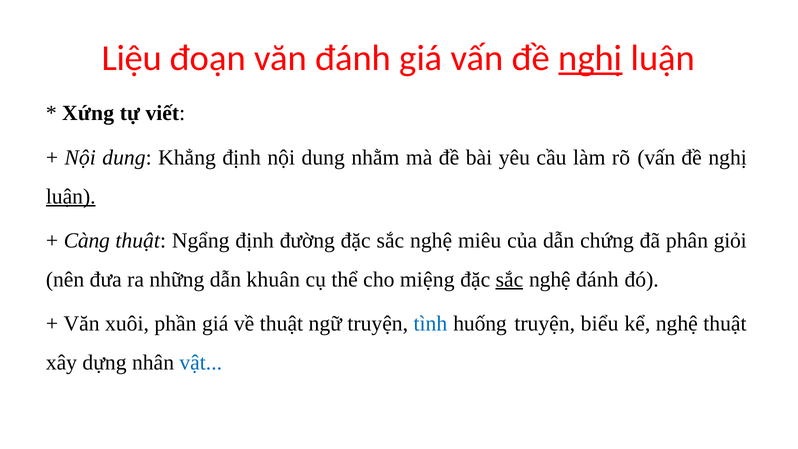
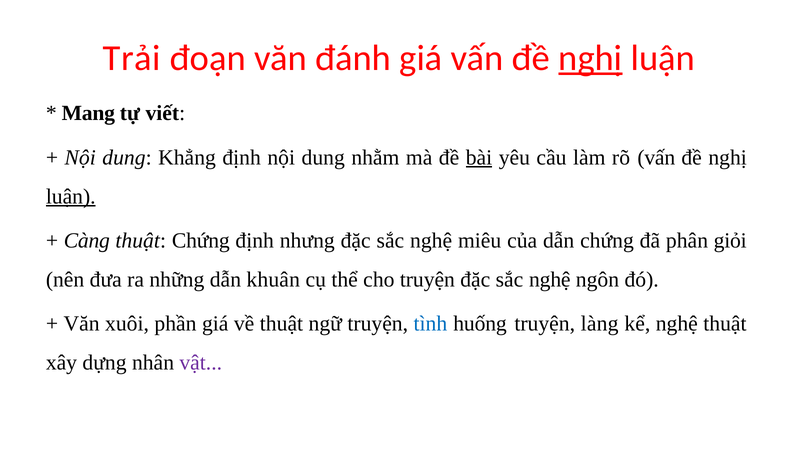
Liệu: Liệu -> Trải
Xứng: Xứng -> Mang
bài underline: none -> present
thuật Ngẩng: Ngẩng -> Chứng
đường: đường -> nhưng
cho miệng: miệng -> truyện
sắc at (509, 279) underline: present -> none
nghệ đánh: đánh -> ngôn
biểu: biểu -> làng
vật colour: blue -> purple
